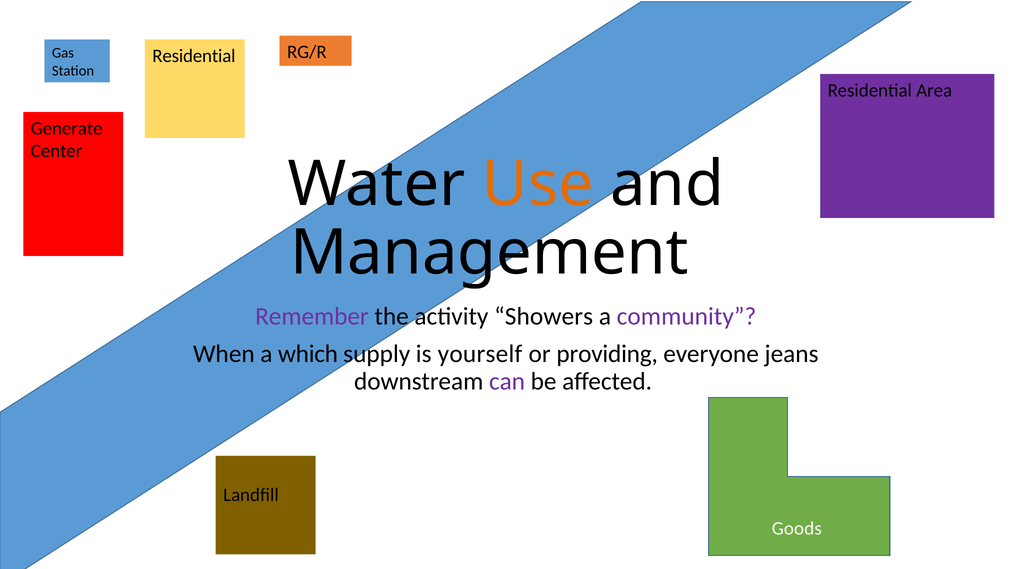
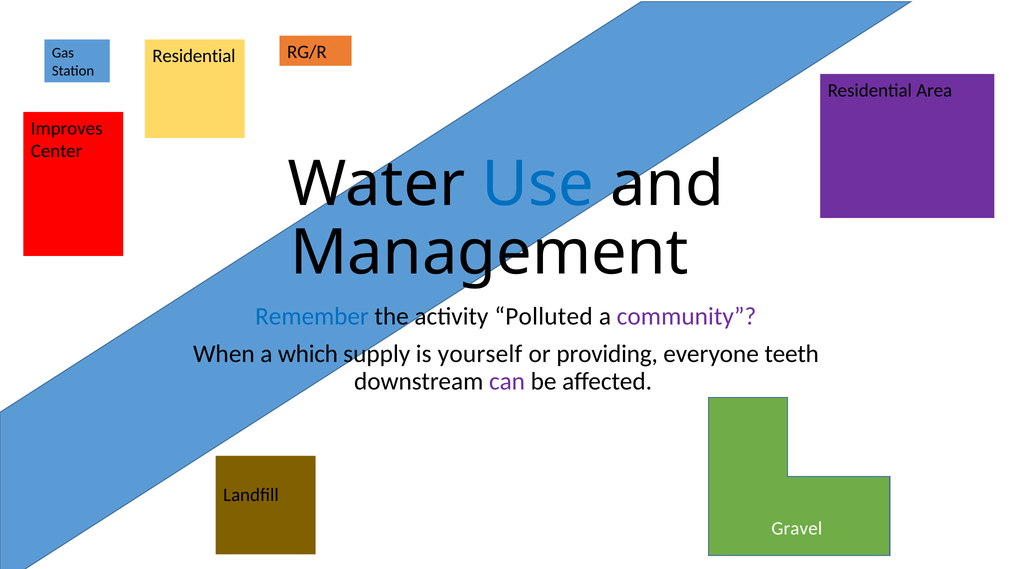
Generate: Generate -> Improves
Use colour: orange -> blue
Remember colour: purple -> blue
Showers: Showers -> Polluted
jeans: jeans -> teeth
Goods: Goods -> Gravel
